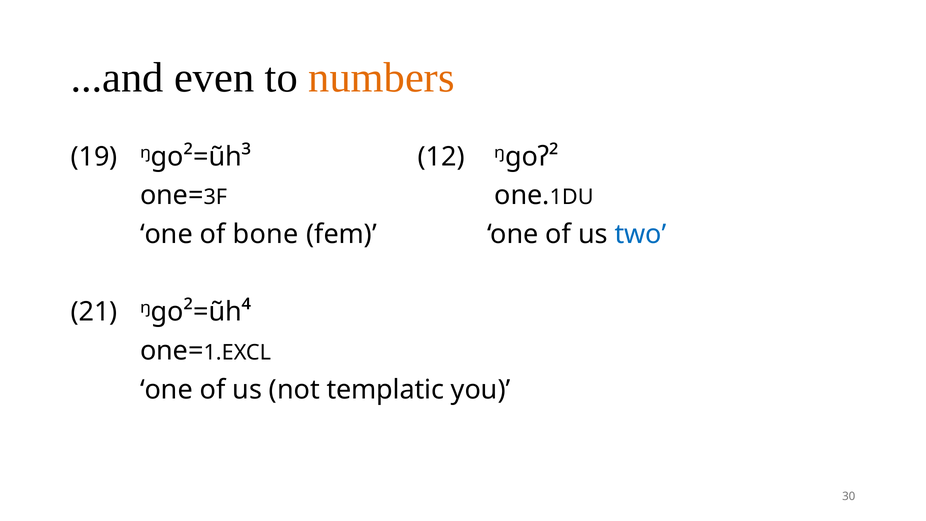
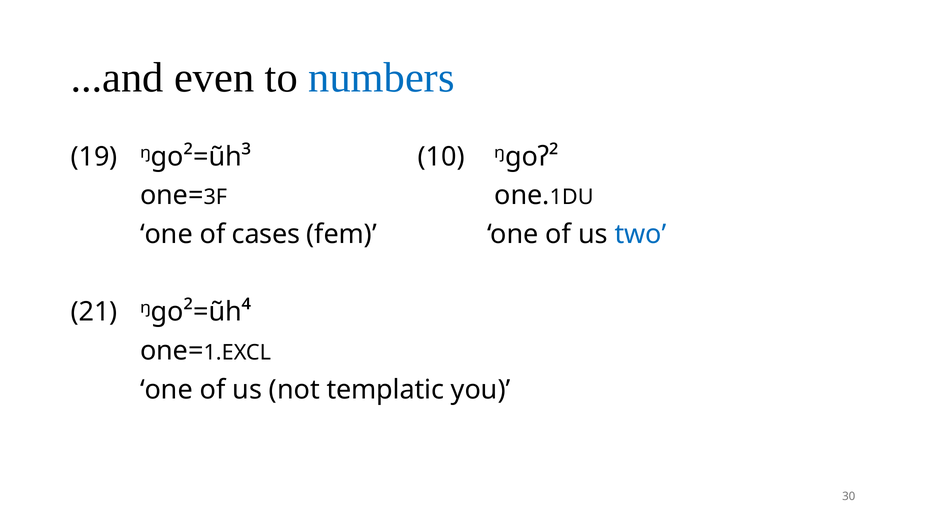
numbers colour: orange -> blue
12: 12 -> 10
bone: bone -> cases
